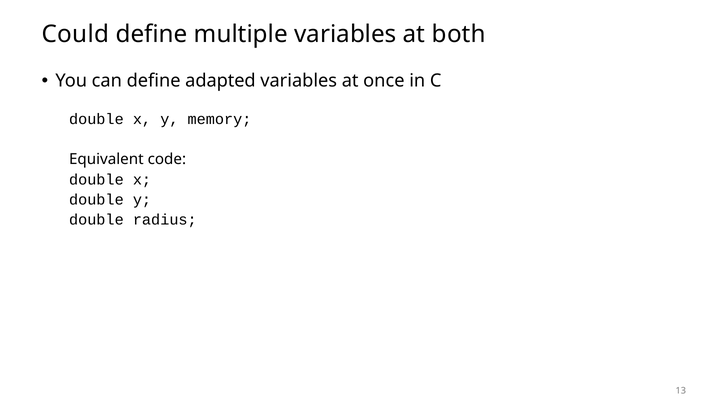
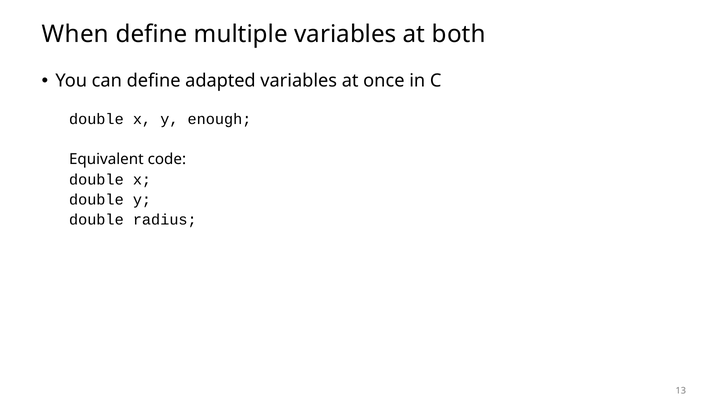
Could: Could -> When
memory: memory -> enough
